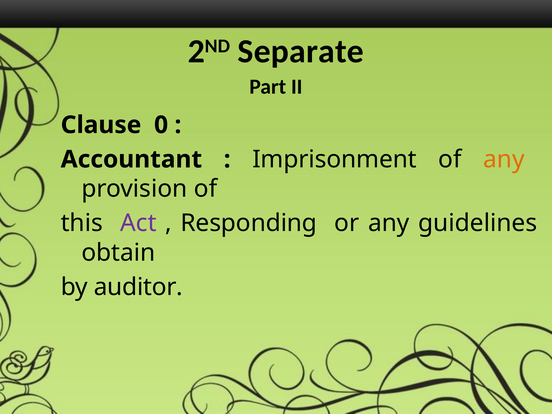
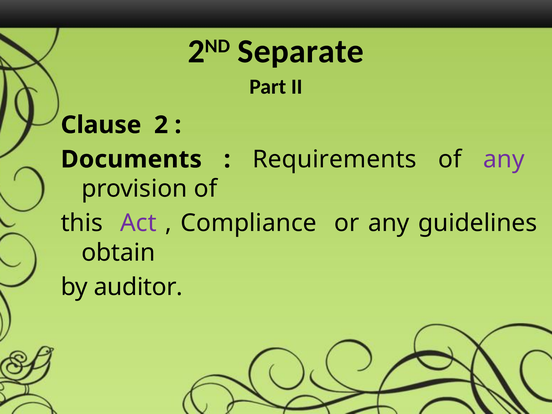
0: 0 -> 2
Accountant: Accountant -> Documents
Imprisonment: Imprisonment -> Requirements
any at (504, 159) colour: orange -> purple
Responding: Responding -> Compliance
